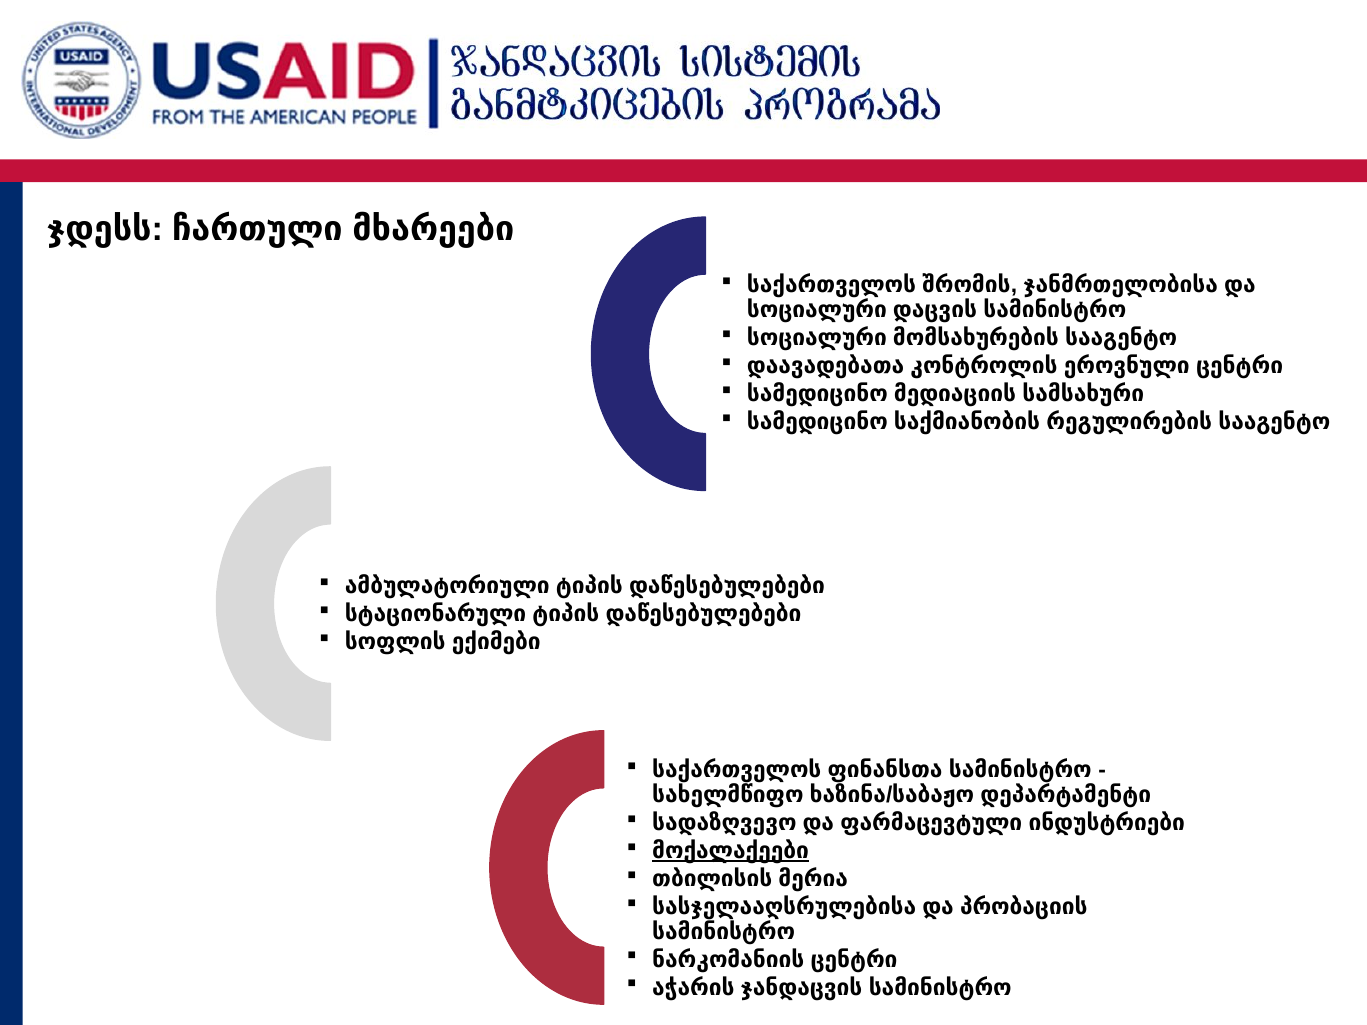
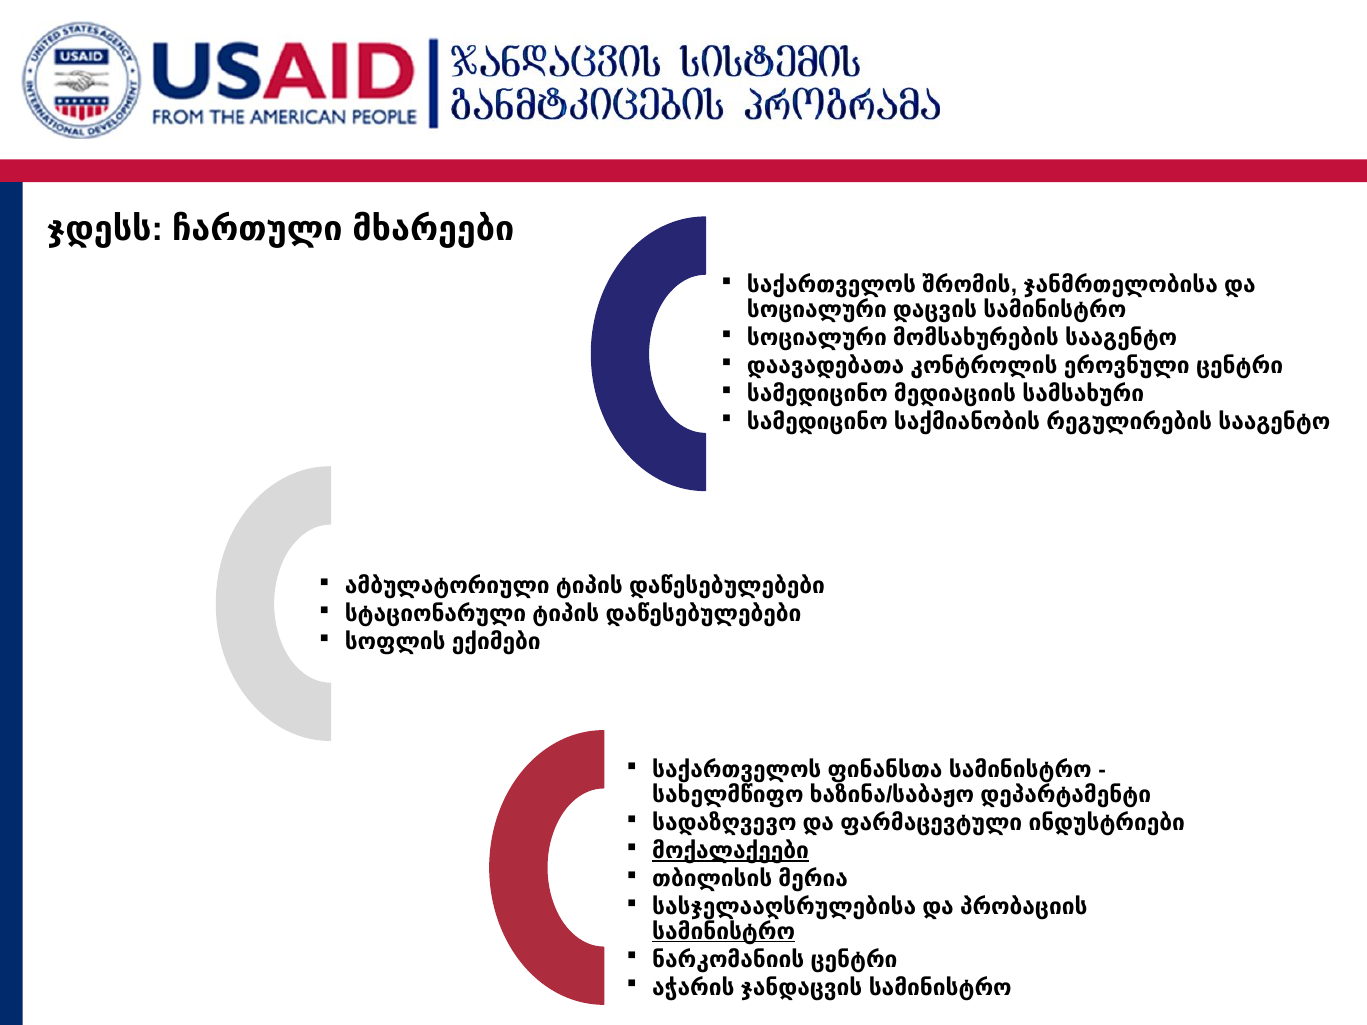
სამინისტრო at (724, 932) underline: none -> present
